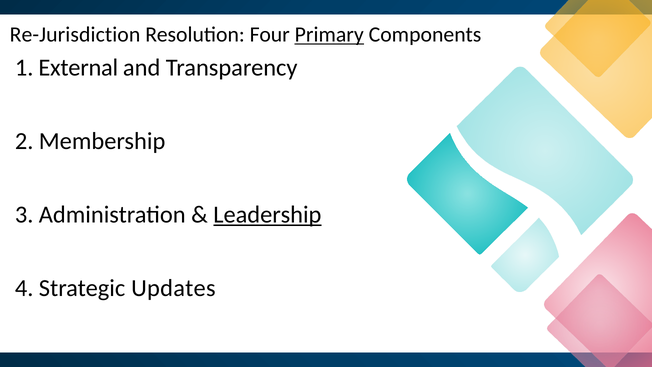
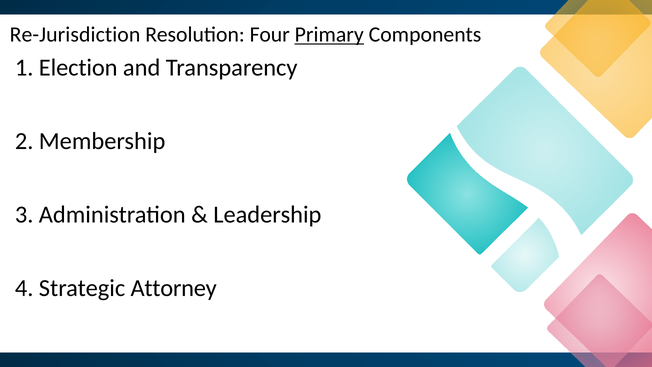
External: External -> Election
Leadership underline: present -> none
Updates: Updates -> Attorney
